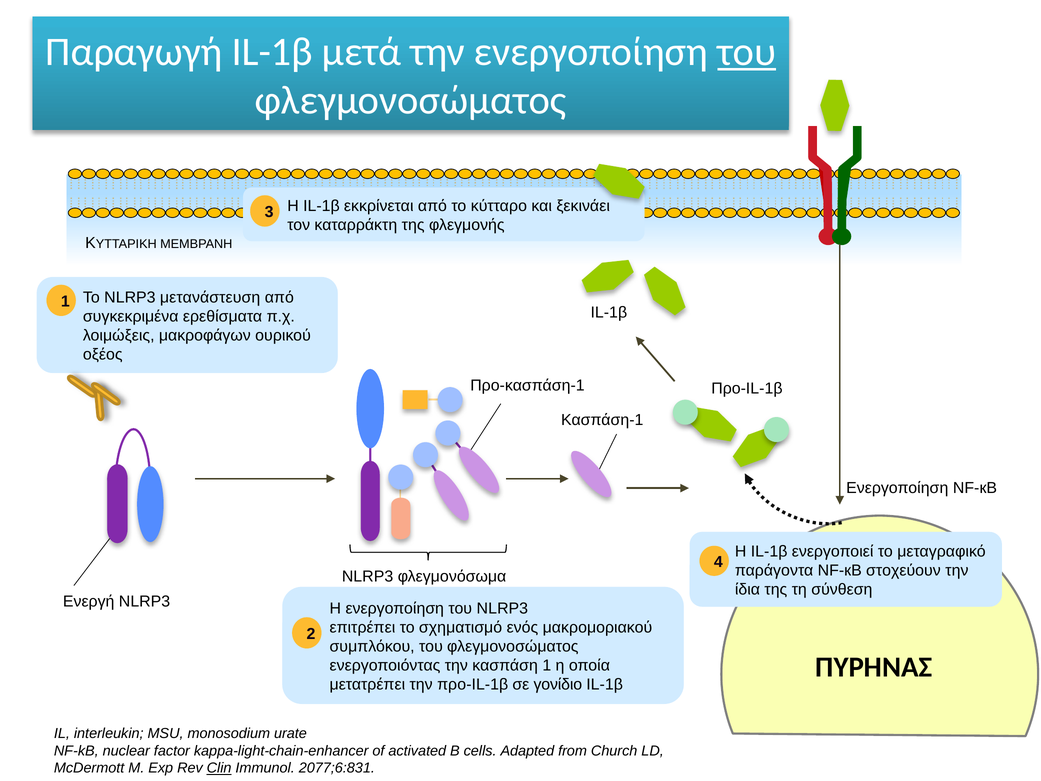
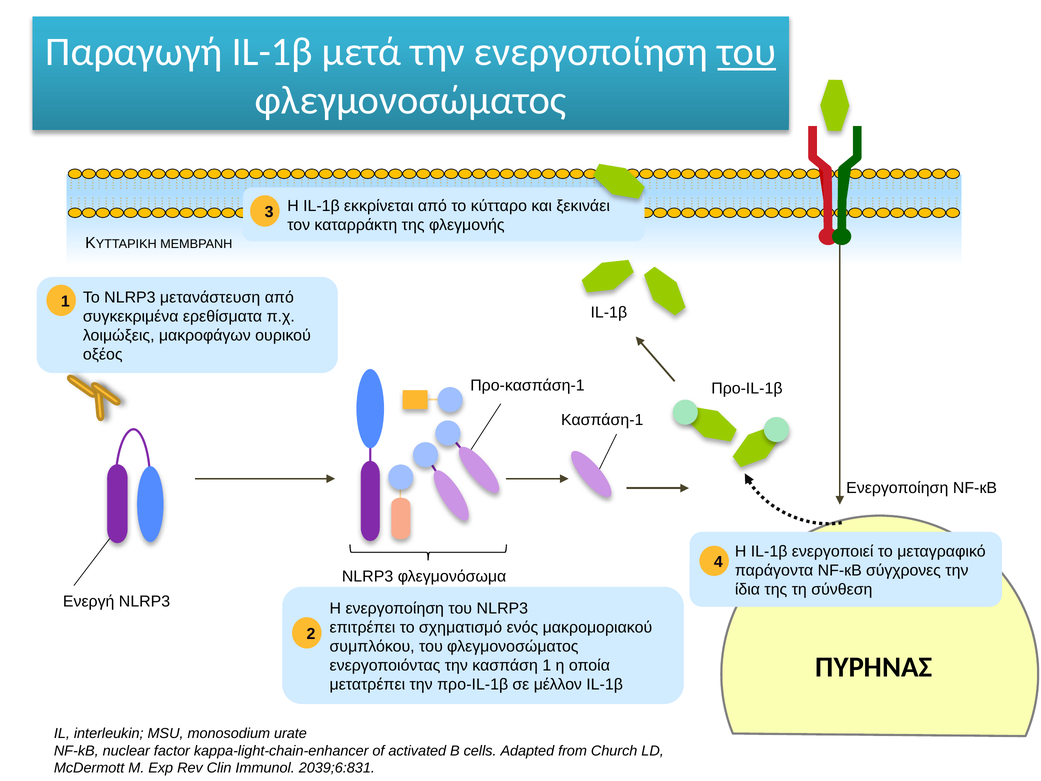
στοχεύουν: στοχεύουν -> σύγχρονες
γονίδιο: γονίδιο -> μέλλον
Clin underline: present -> none
2077;6:831: 2077;6:831 -> 2039;6:831
